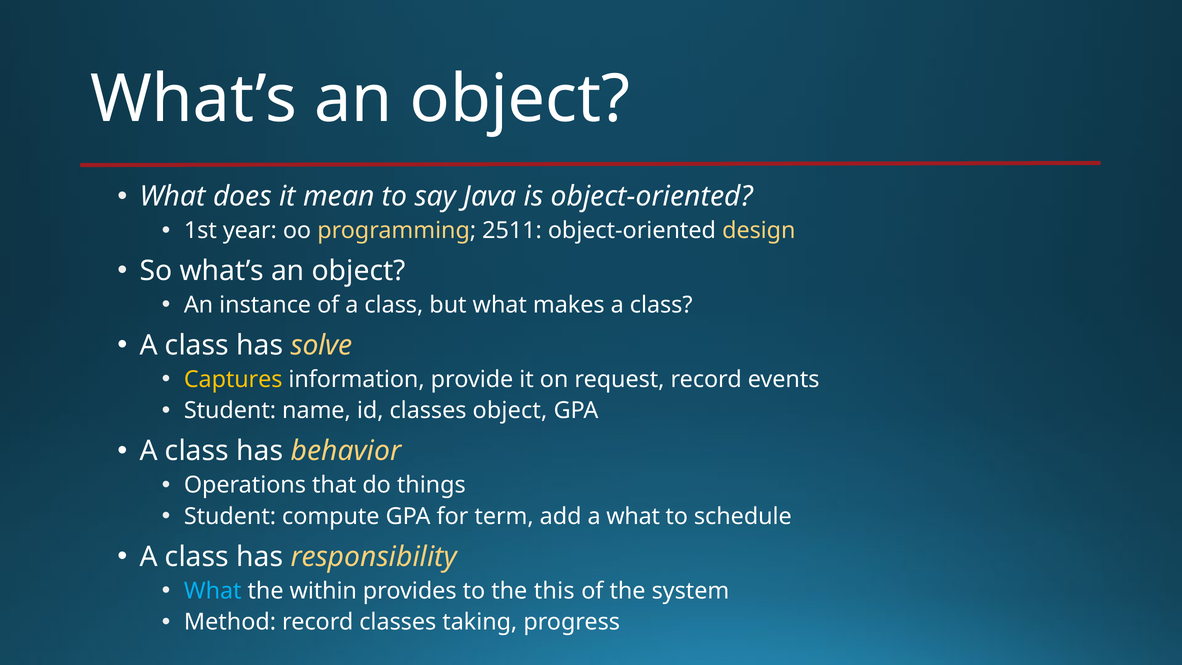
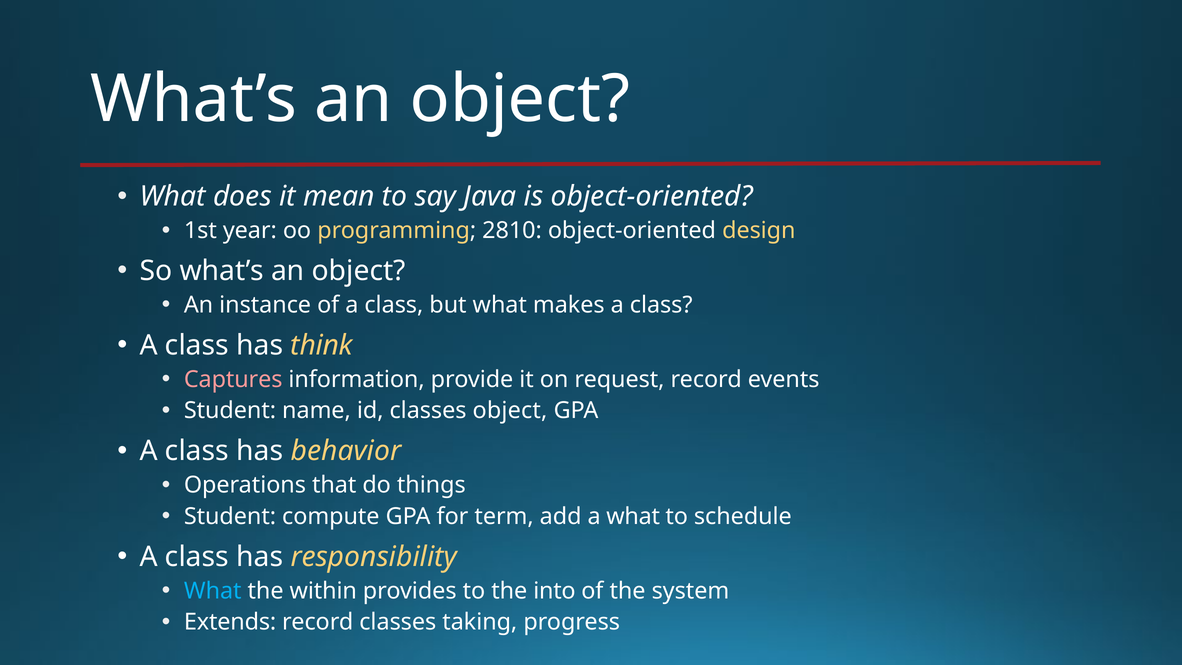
2511: 2511 -> 2810
solve: solve -> think
Captures colour: yellow -> pink
this: this -> into
Method: Method -> Extends
